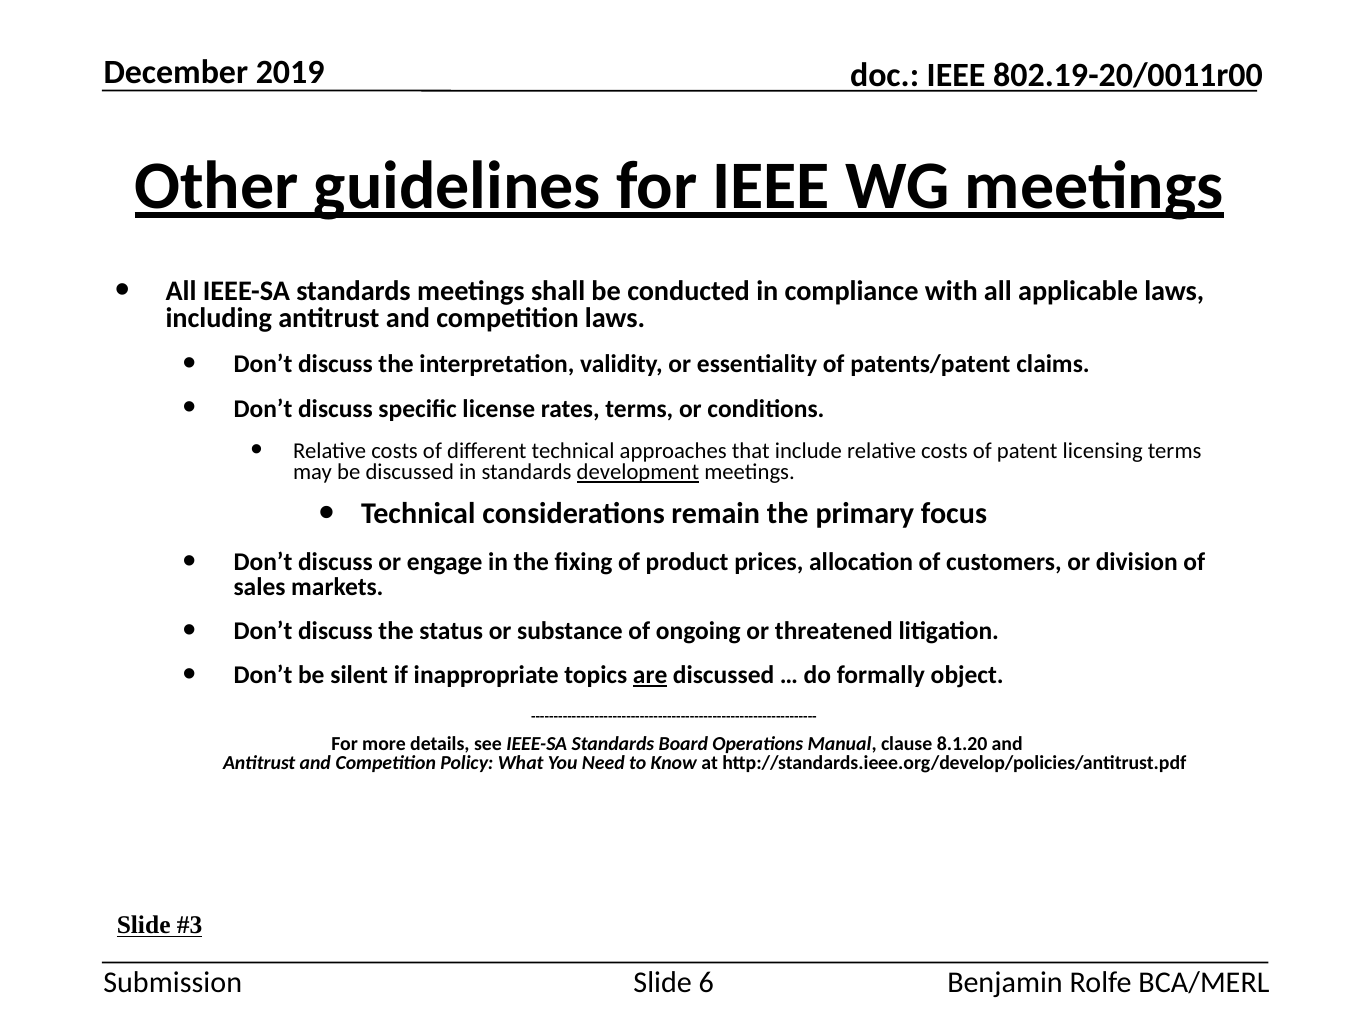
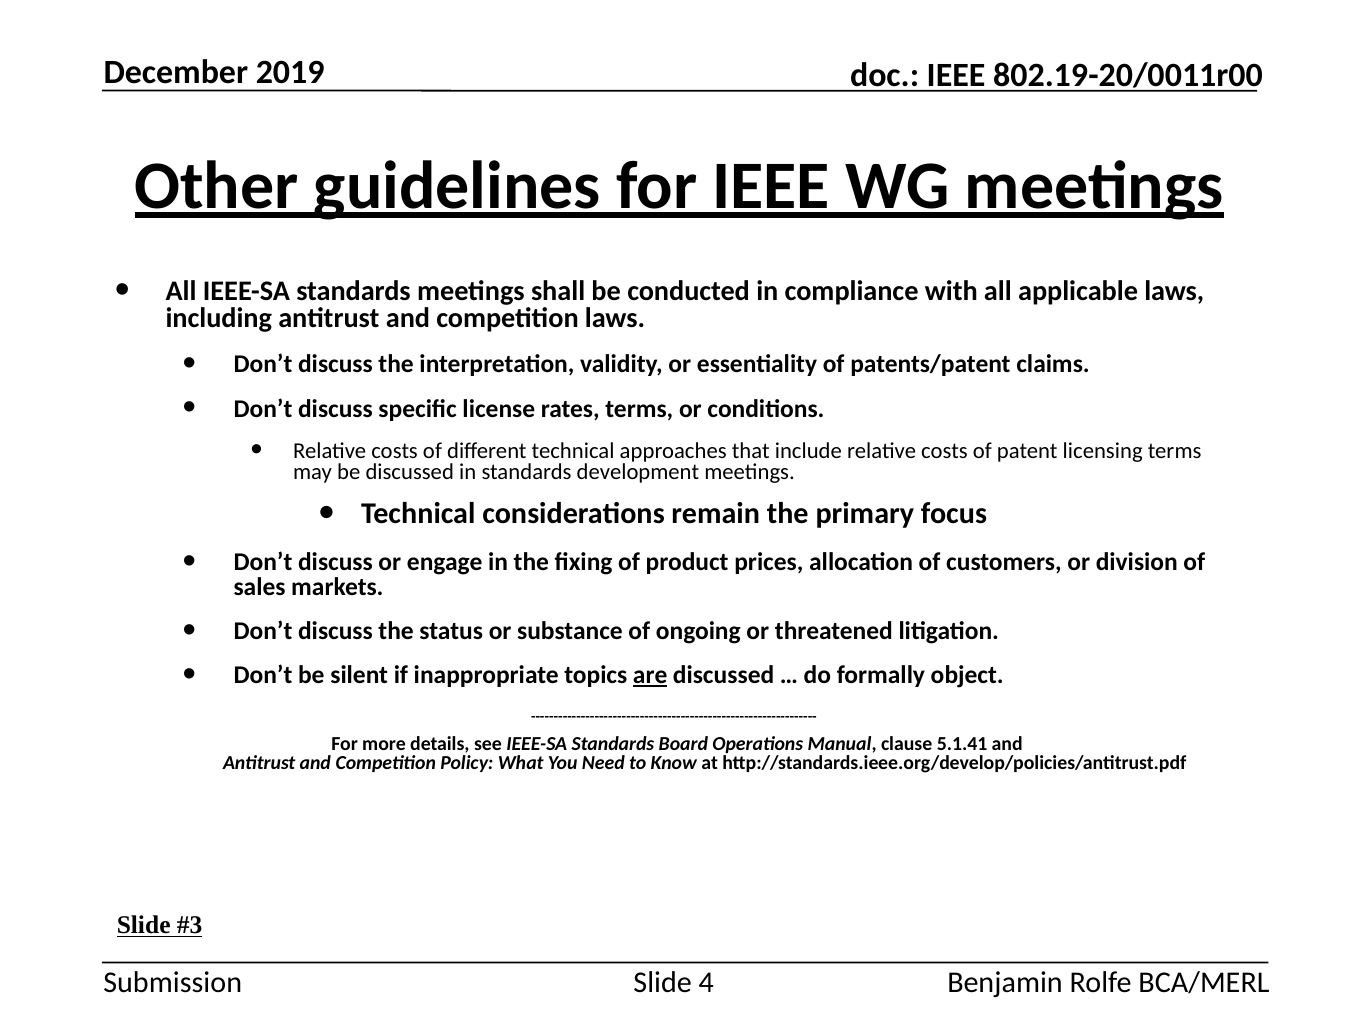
development underline: present -> none
8.1.20: 8.1.20 -> 5.1.41
6: 6 -> 4
